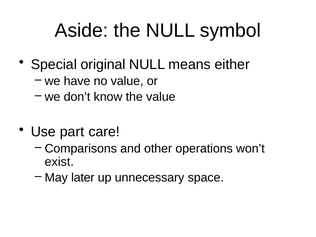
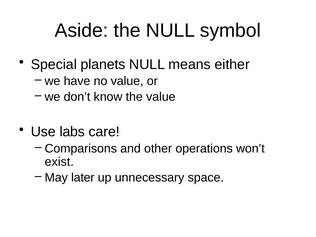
original: original -> planets
part: part -> labs
